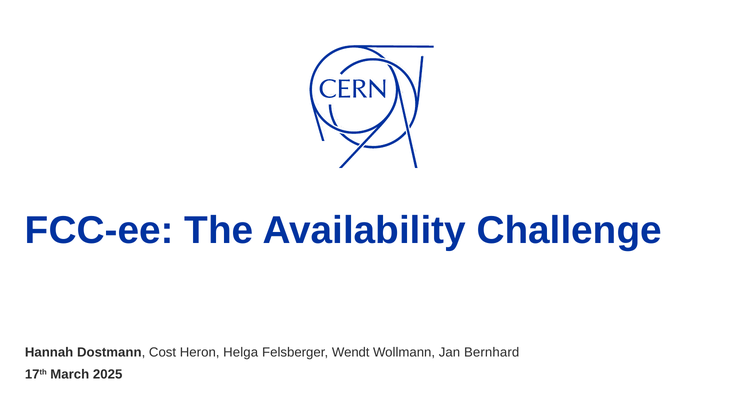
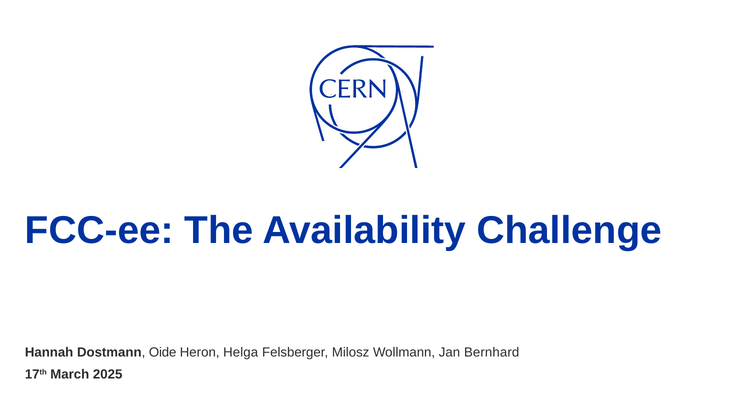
Cost: Cost -> Oide
Wendt: Wendt -> Milosz
